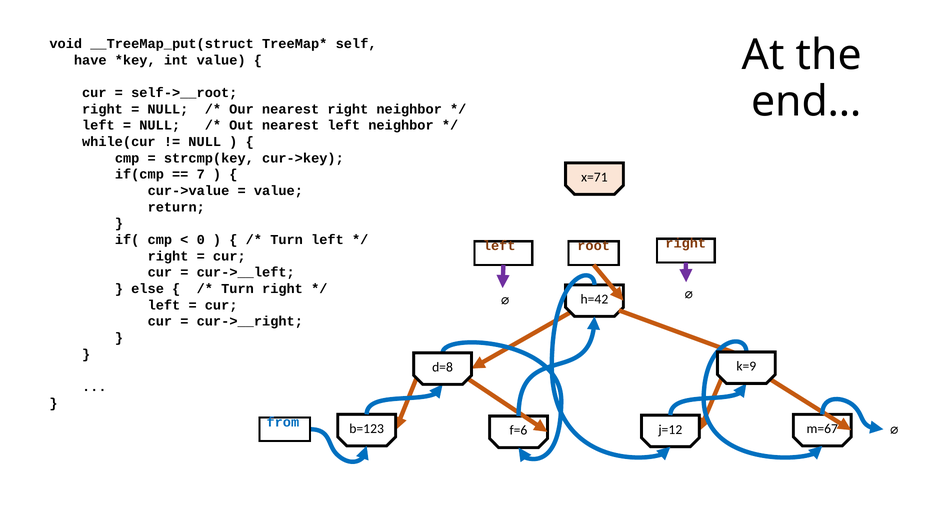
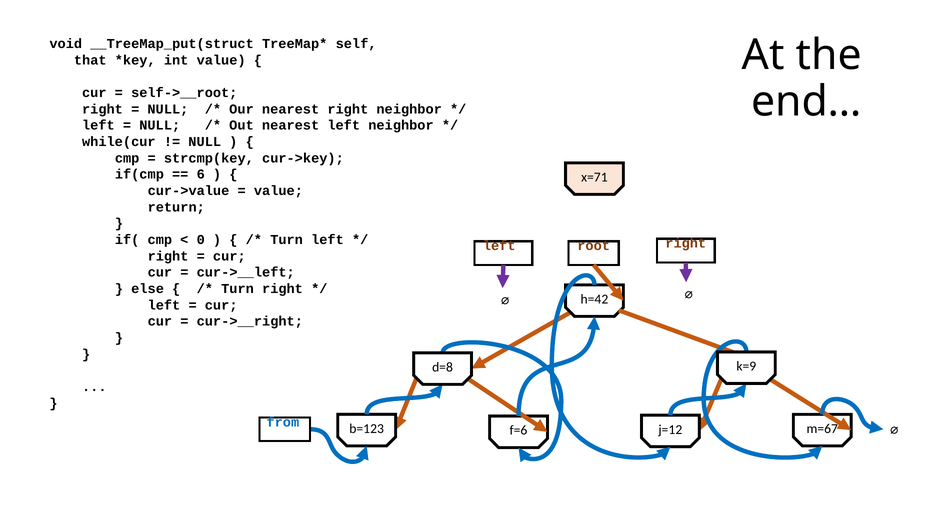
have: have -> that
7: 7 -> 6
